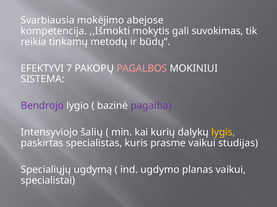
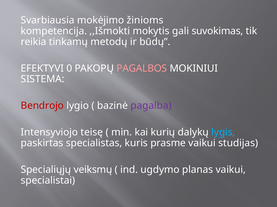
abejose: abejose -> žinioms
7: 7 -> 0
Bendrojo colour: purple -> red
šalių: šalių -> teisę
lygis colour: yellow -> light blue
ugdymą: ugdymą -> veiksmų
